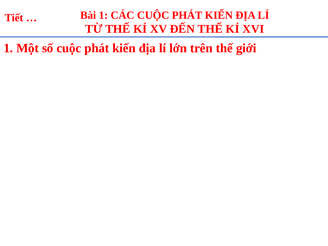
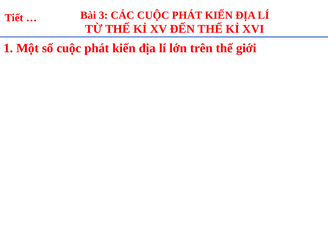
Bài 1: 1 -> 3
